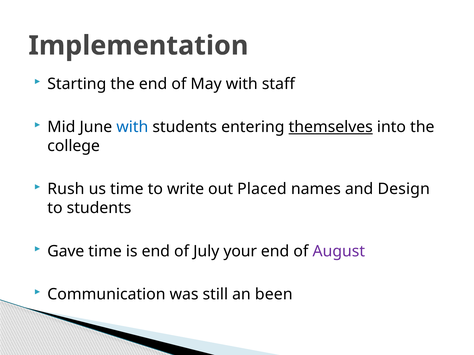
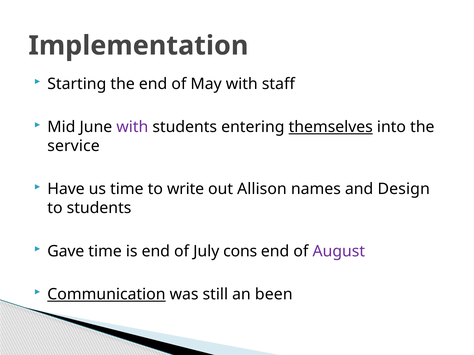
with at (132, 127) colour: blue -> purple
college: college -> service
Rush: Rush -> Have
Placed: Placed -> Allison
your: your -> cons
Communication underline: none -> present
